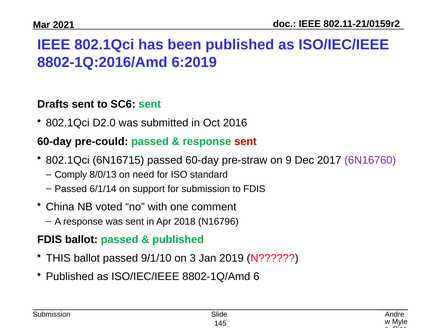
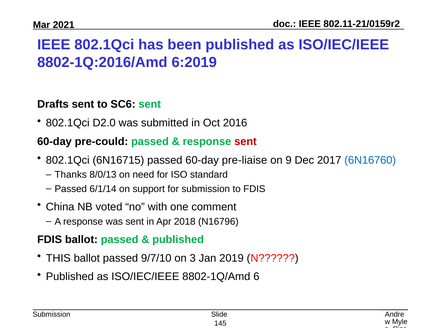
pre-straw: pre-straw -> pre-liaise
6N16760 colour: purple -> blue
Comply: Comply -> Thanks
9/1/10: 9/1/10 -> 9/7/10
